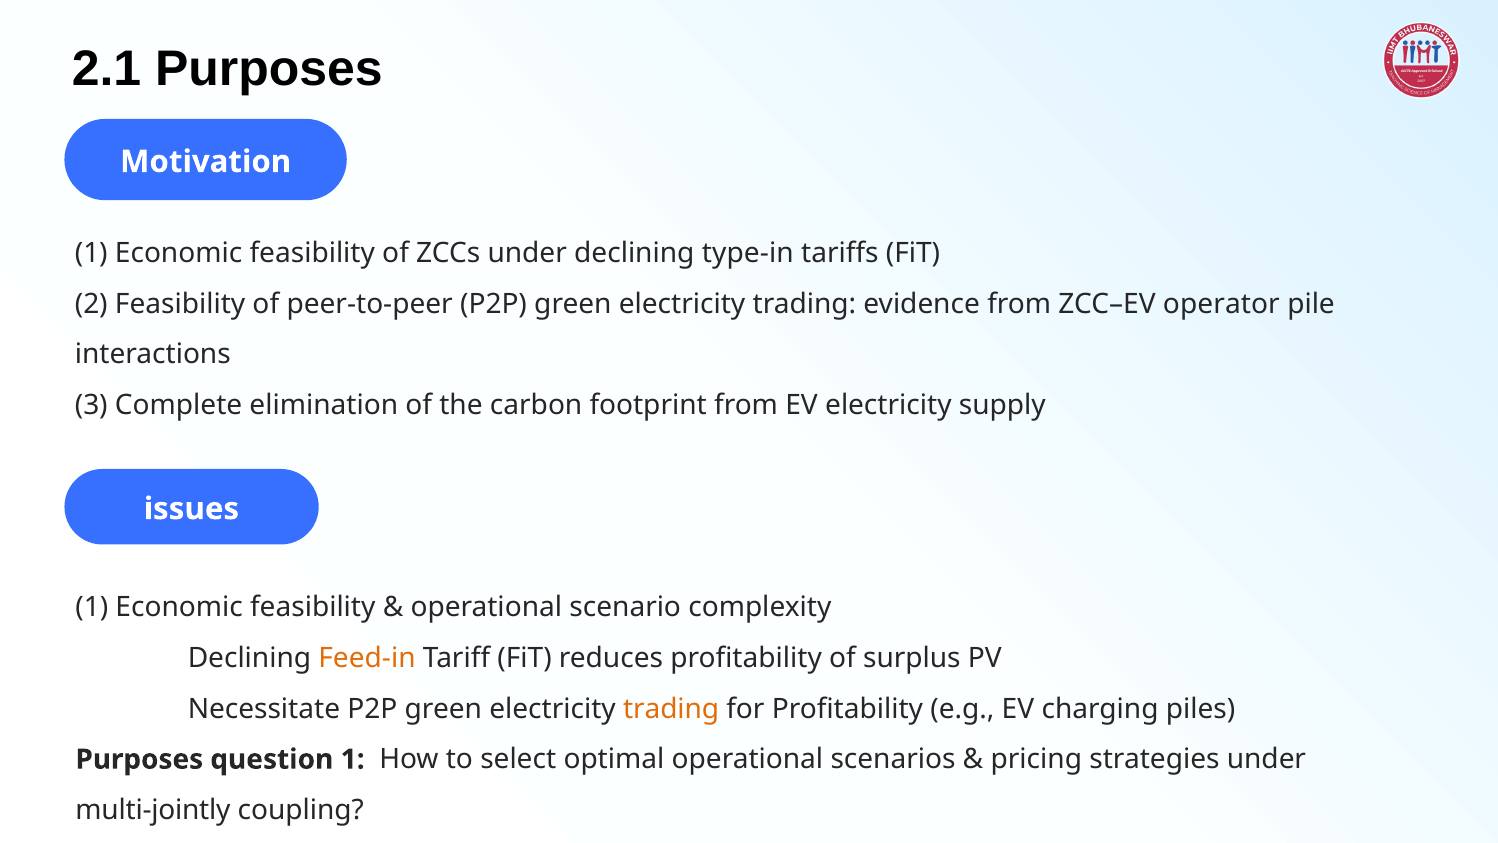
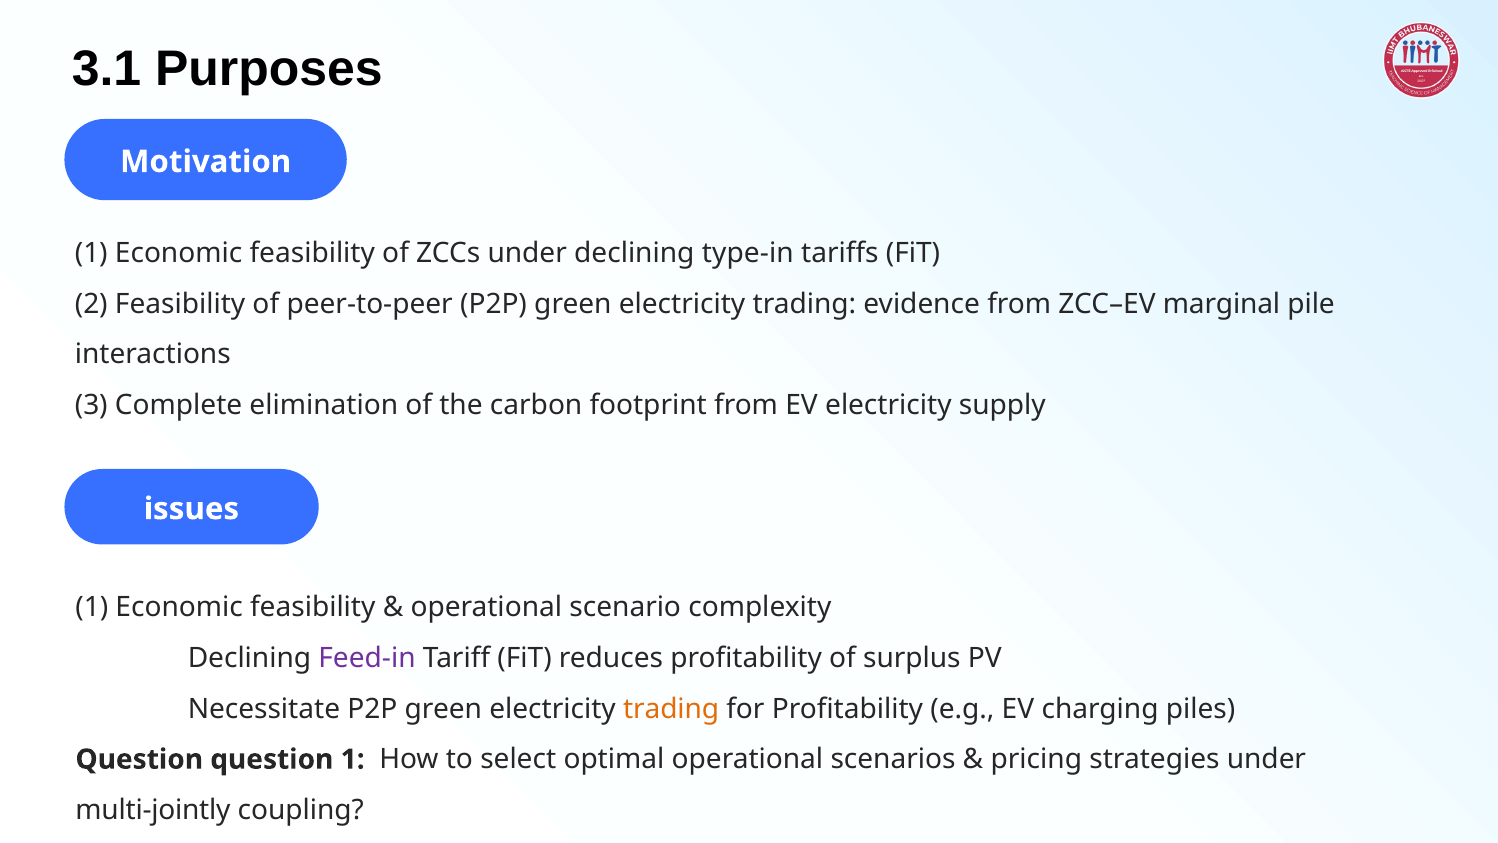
2.1: 2.1 -> 3.1
operator: operator -> marginal
Feed-in colour: orange -> purple
Purposes at (139, 759): Purposes -> Question
